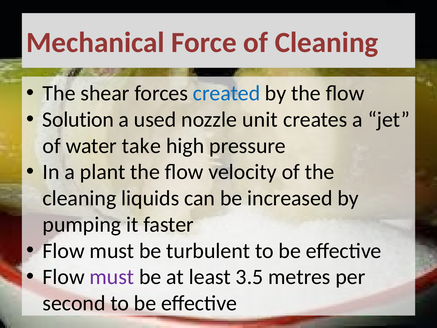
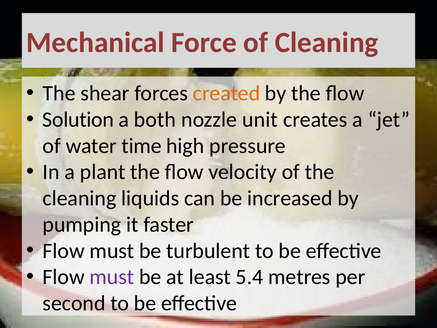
created colour: blue -> orange
used: used -> both
take: take -> time
3.5: 3.5 -> 5.4
